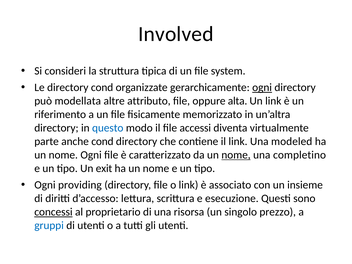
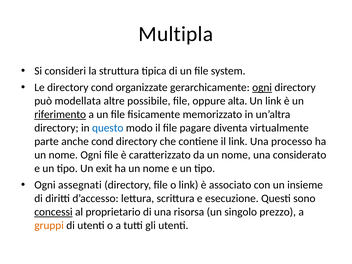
Involved: Involved -> Multipla
attributo: attributo -> possibile
riferimento underline: none -> present
accessi: accessi -> pagare
modeled: modeled -> processo
nome at (236, 155) underline: present -> none
completino: completino -> considerato
providing: providing -> assegnati
gruppi colour: blue -> orange
